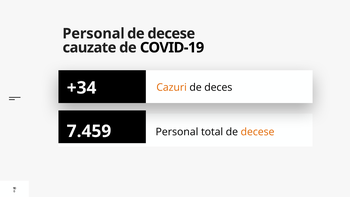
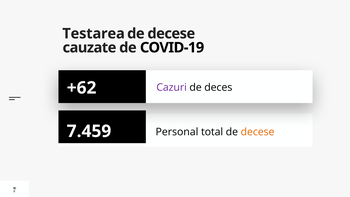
Personal at (94, 34): Personal -> Testarea
+34: +34 -> +62
Cazuri colour: orange -> purple
